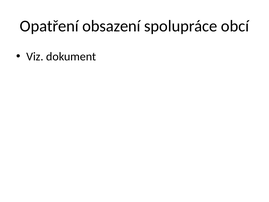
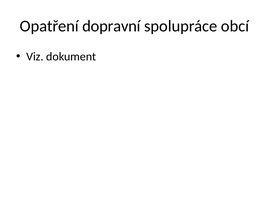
obsazení: obsazení -> dopravní
